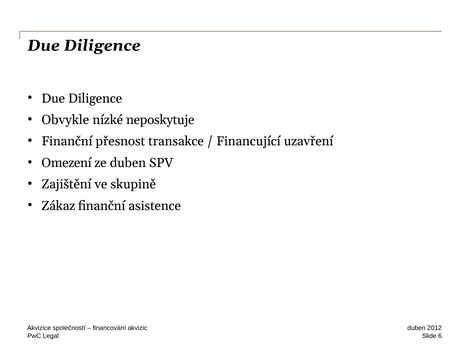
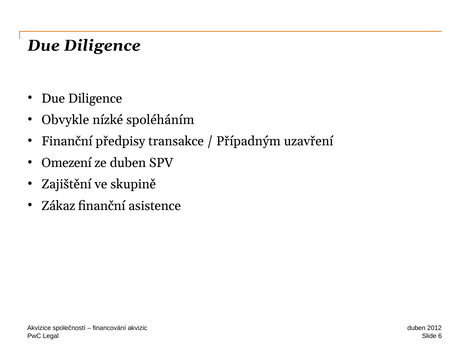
neposkytuje: neposkytuje -> spoléháním
přesnost: přesnost -> předpisy
Financující: Financující -> Případným
